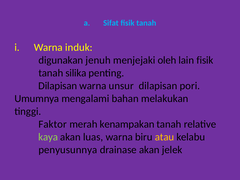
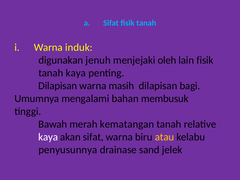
tanah silika: silika -> kaya
unsur: unsur -> masih
pori: pori -> bagi
melakukan: melakukan -> membusuk
Faktor: Faktor -> Bawah
kenampakan: kenampakan -> kematangan
kaya at (48, 137) colour: light green -> white
akan luas: luas -> sifat
drainase akan: akan -> sand
